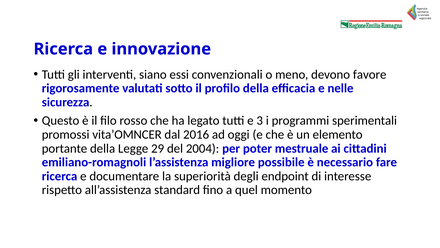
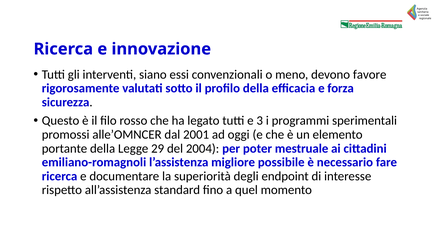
nelle: nelle -> forza
vita’OMNCER: vita’OMNCER -> alle’OMNCER
2016: 2016 -> 2001
